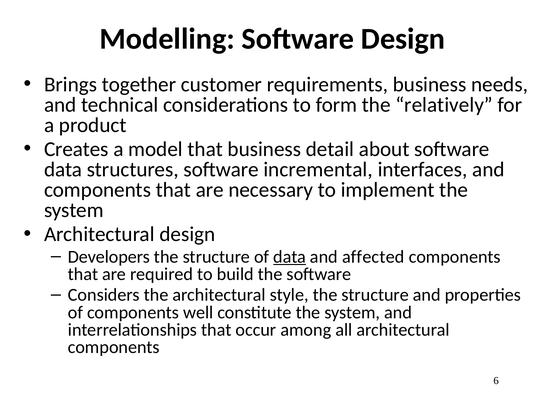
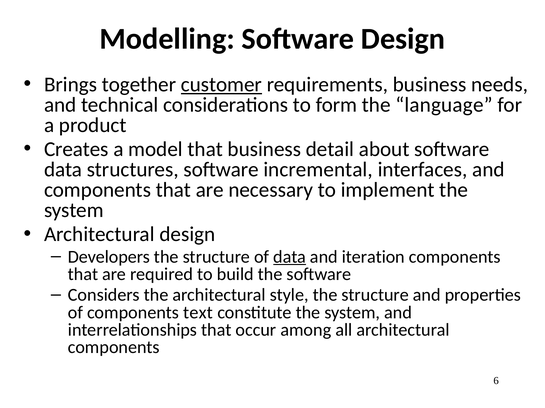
customer underline: none -> present
relatively: relatively -> language
affected: affected -> iteration
well: well -> text
